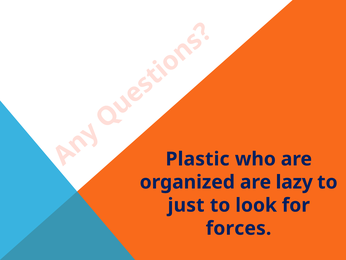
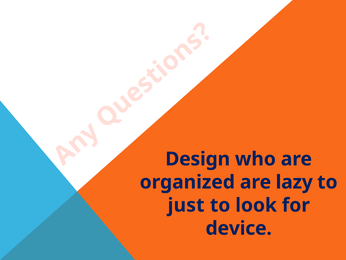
Plastic: Plastic -> Design
forces: forces -> device
